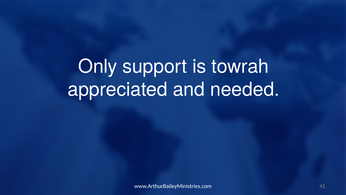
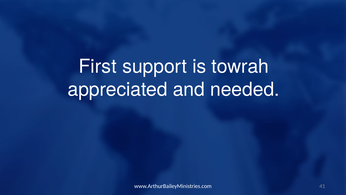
Only: Only -> First
